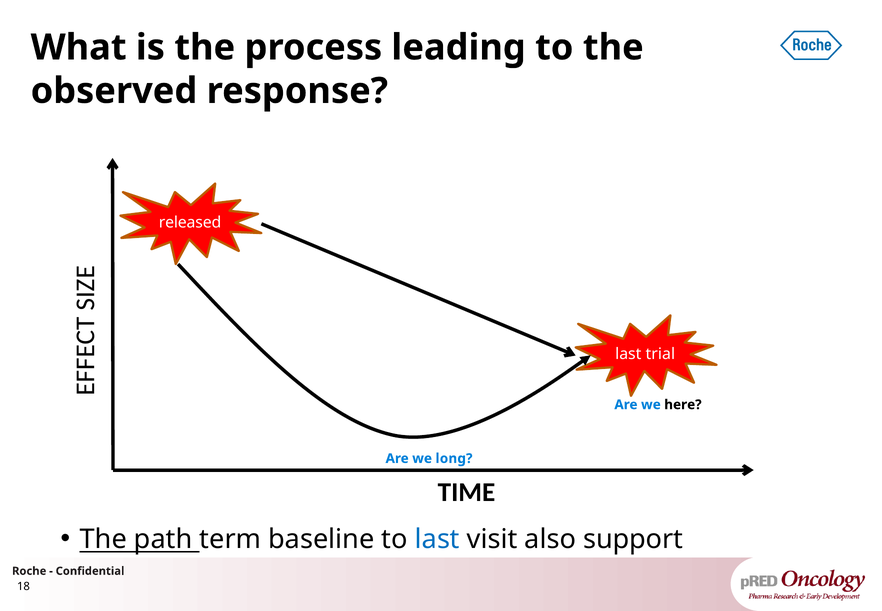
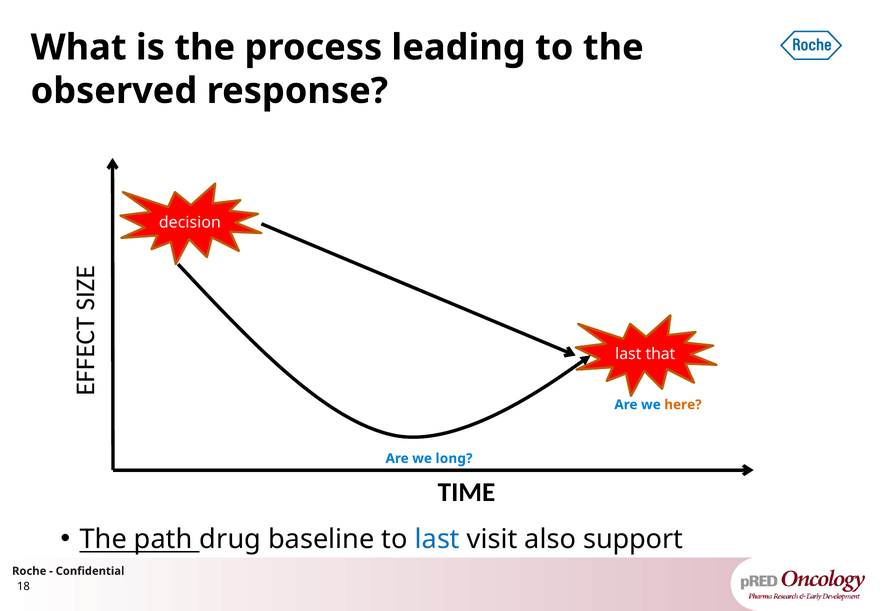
released: released -> decision
trial: trial -> that
here colour: black -> orange
term: term -> drug
